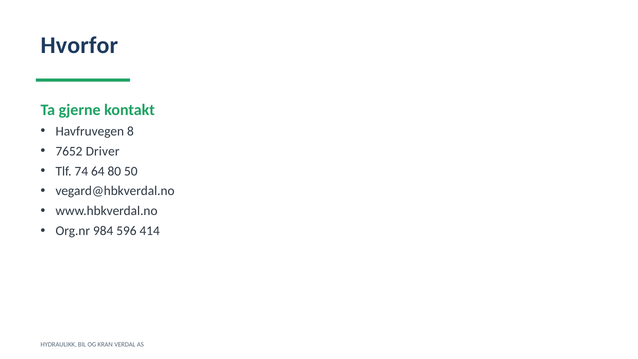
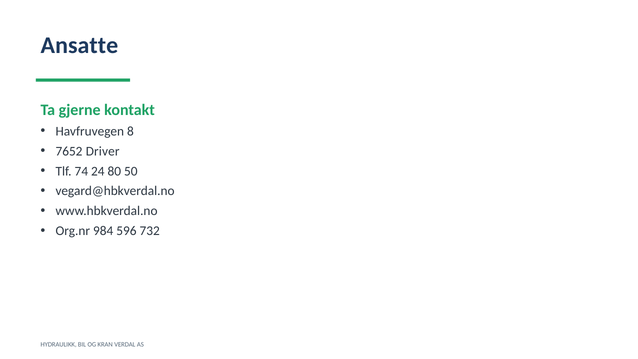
Hvorfor: Hvorfor -> Ansatte
64: 64 -> 24
414: 414 -> 732
